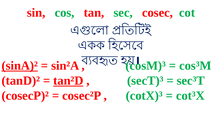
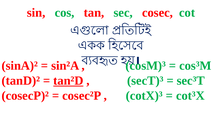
sinA)² underline: present -> none
